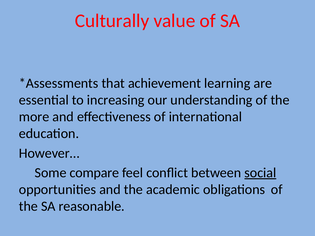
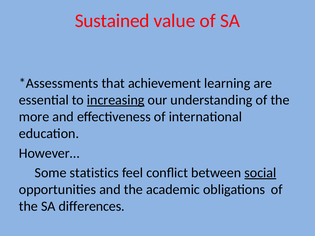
Culturally: Culturally -> Sustained
increasing underline: none -> present
compare: compare -> statistics
reasonable: reasonable -> differences
